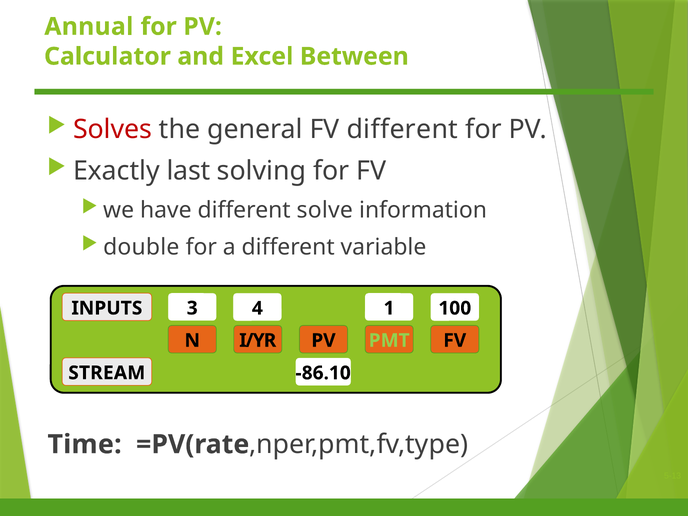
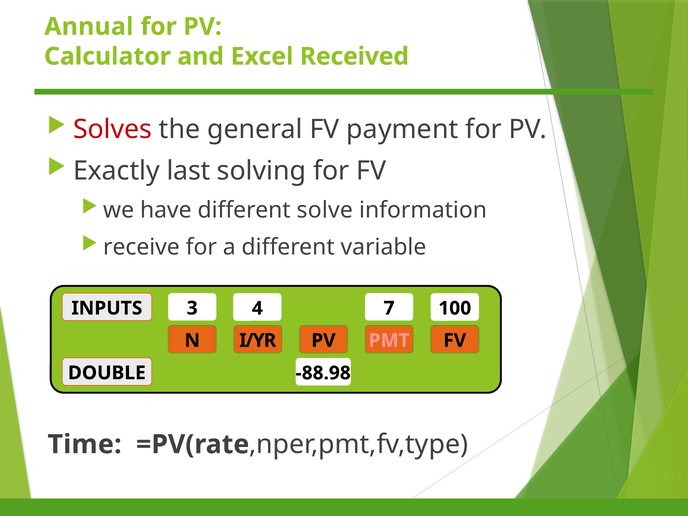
Between: Between -> Received
FV different: different -> payment
double: double -> receive
1: 1 -> 7
PMT colour: light green -> pink
STREAM: STREAM -> DOUBLE
-86.10: -86.10 -> -88.98
